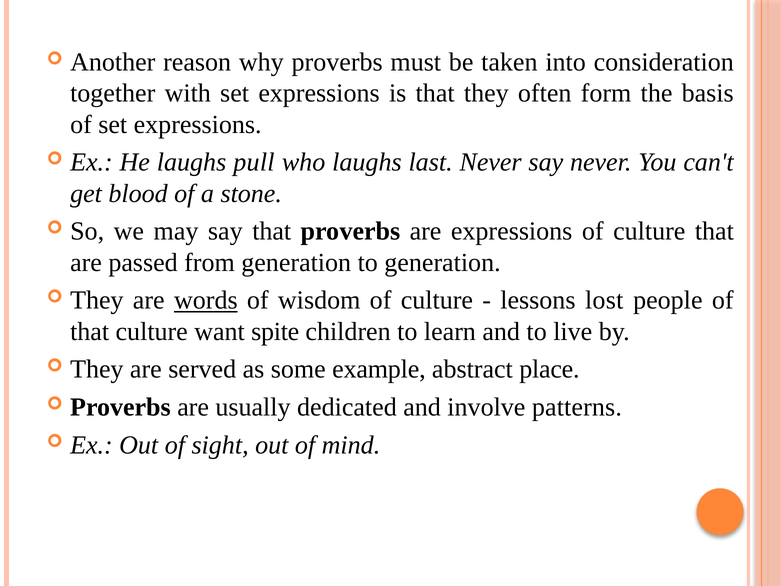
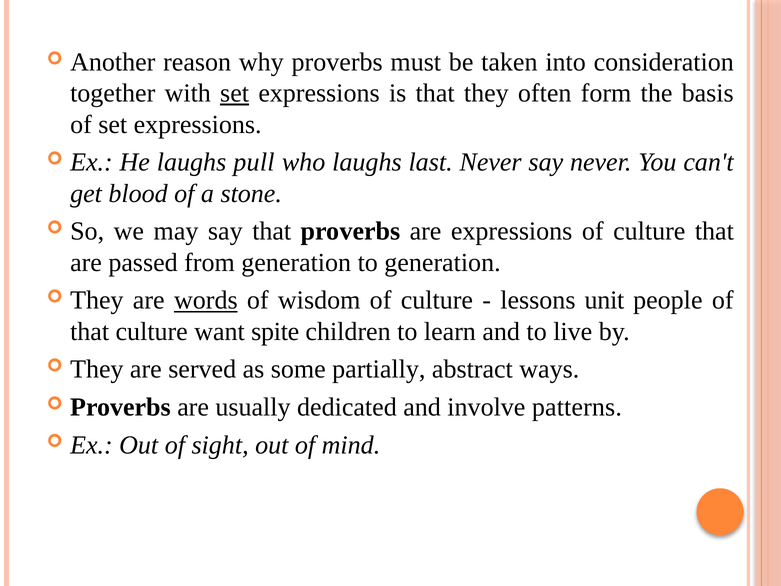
set at (235, 93) underline: none -> present
lost: lost -> unit
example: example -> partially
place: place -> ways
